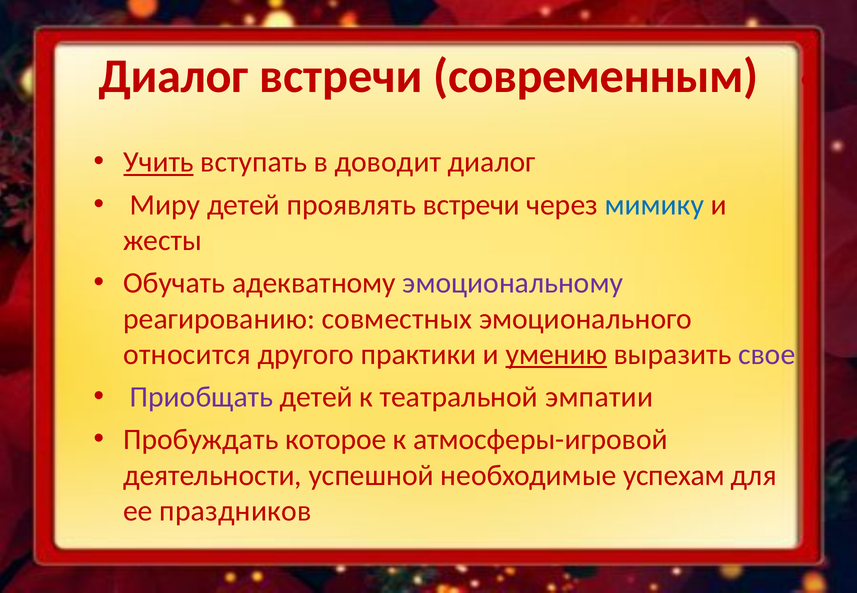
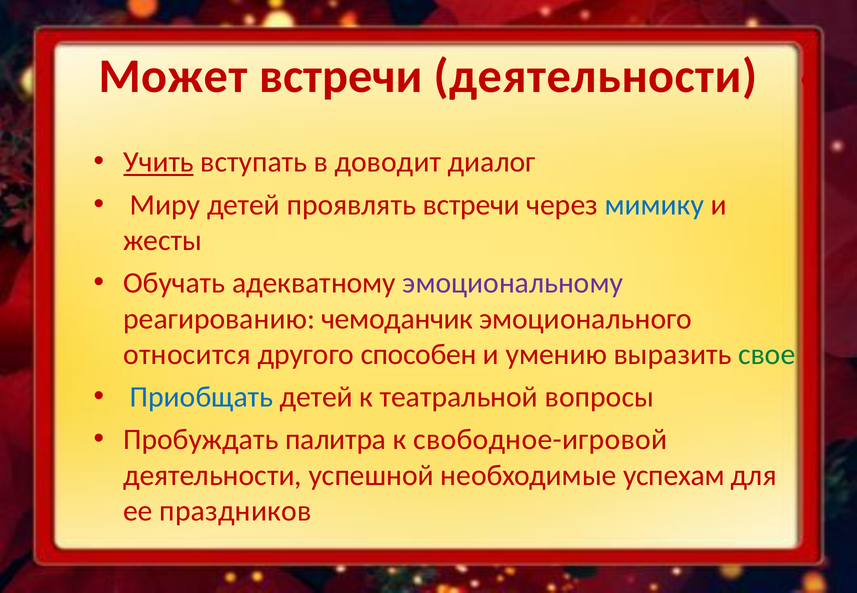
Диалог at (174, 77): Диалог -> Может
встречи современным: современным -> деятельности
совместных: совместных -> чемоданчик
практики: практики -> способен
умению underline: present -> none
свое colour: purple -> green
Приобщать colour: purple -> blue
эмпатии: эмпатии -> вопросы
которое: которое -> палитра
атмосферы-игровой: атмосферы-игровой -> свободное-игровой
